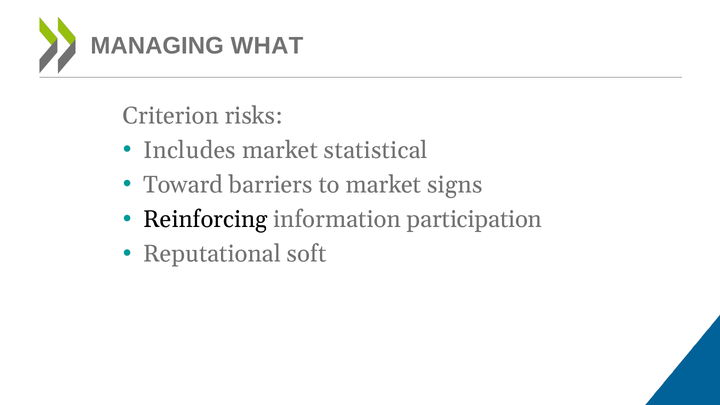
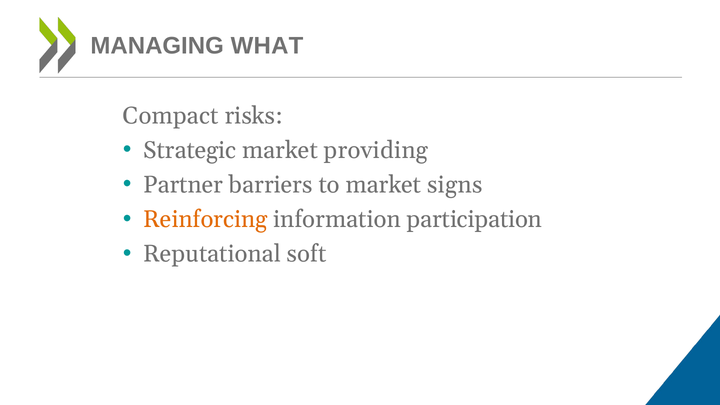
Criterion: Criterion -> Compact
Includes: Includes -> Strategic
statistical: statistical -> providing
Toward: Toward -> Partner
Reinforcing colour: black -> orange
